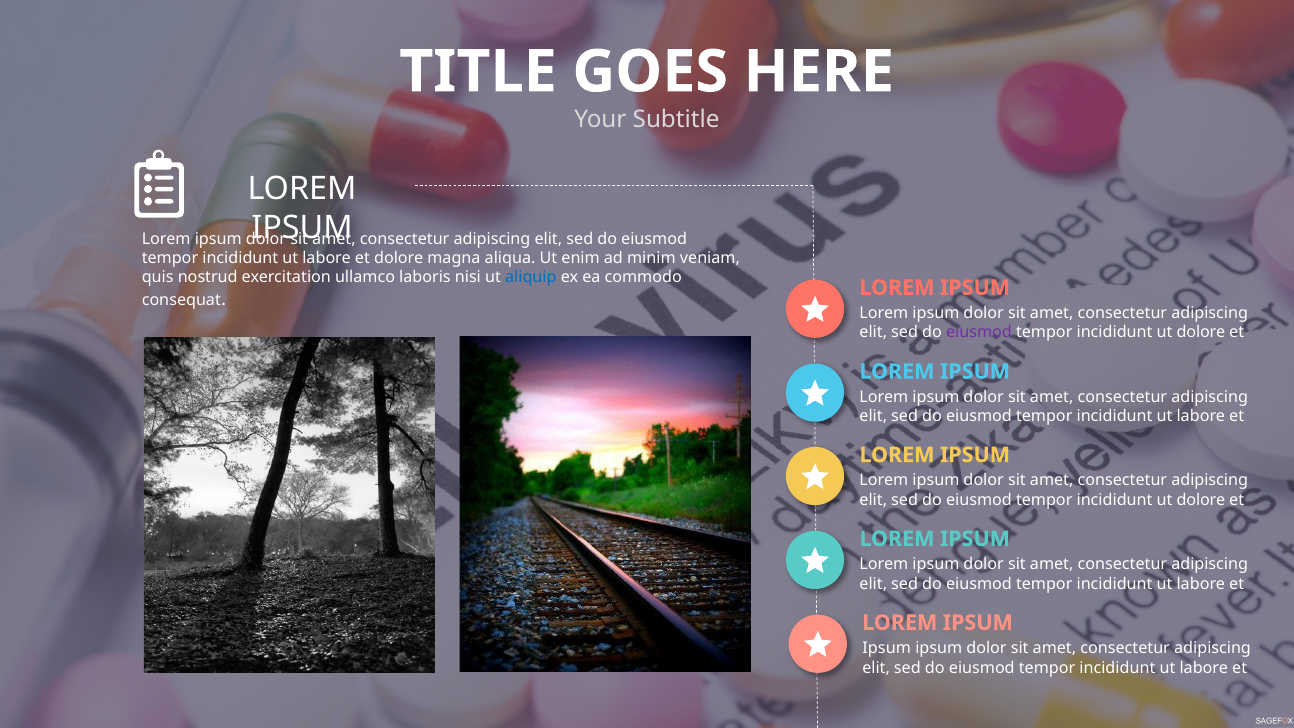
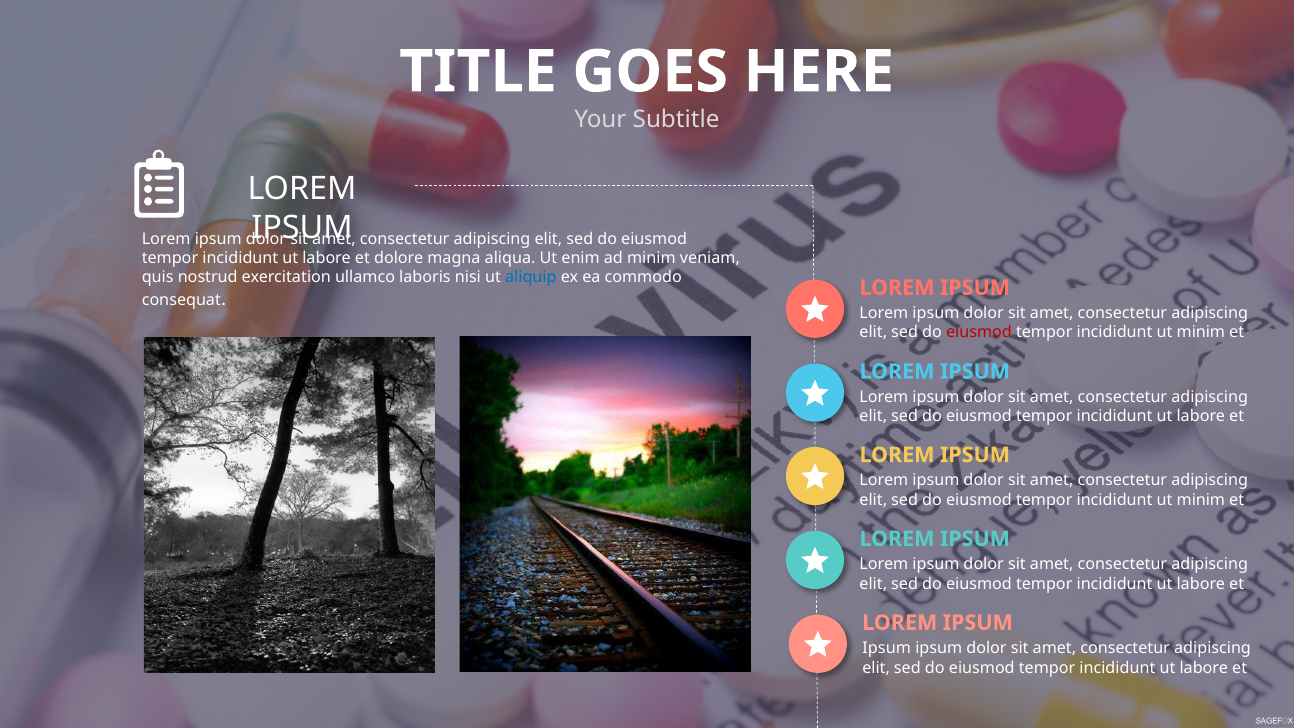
eiusmod at (979, 333) colour: purple -> red
dolore at (1201, 333): dolore -> minim
dolore at (1201, 500): dolore -> minim
